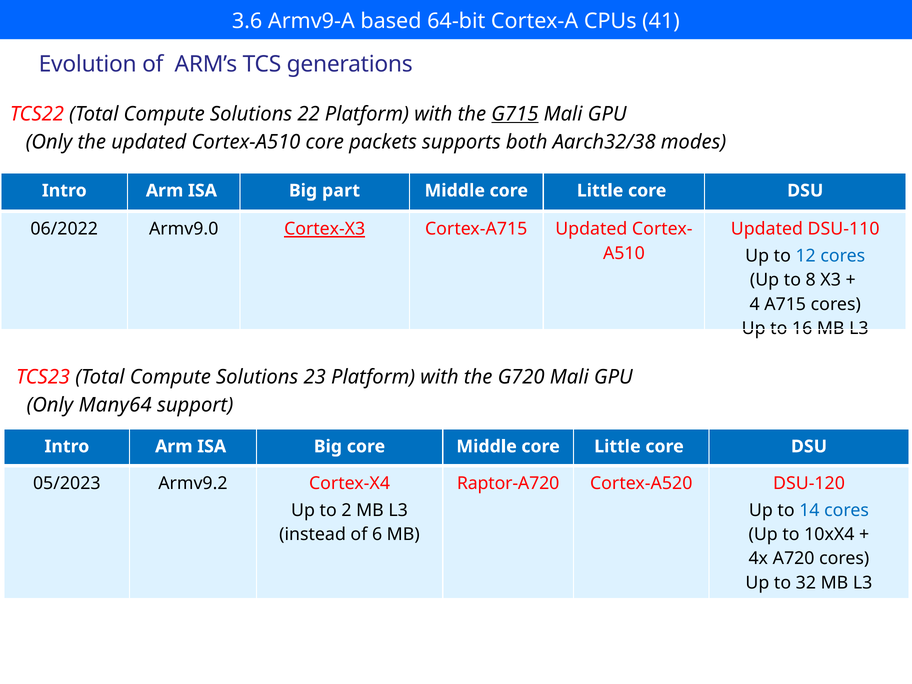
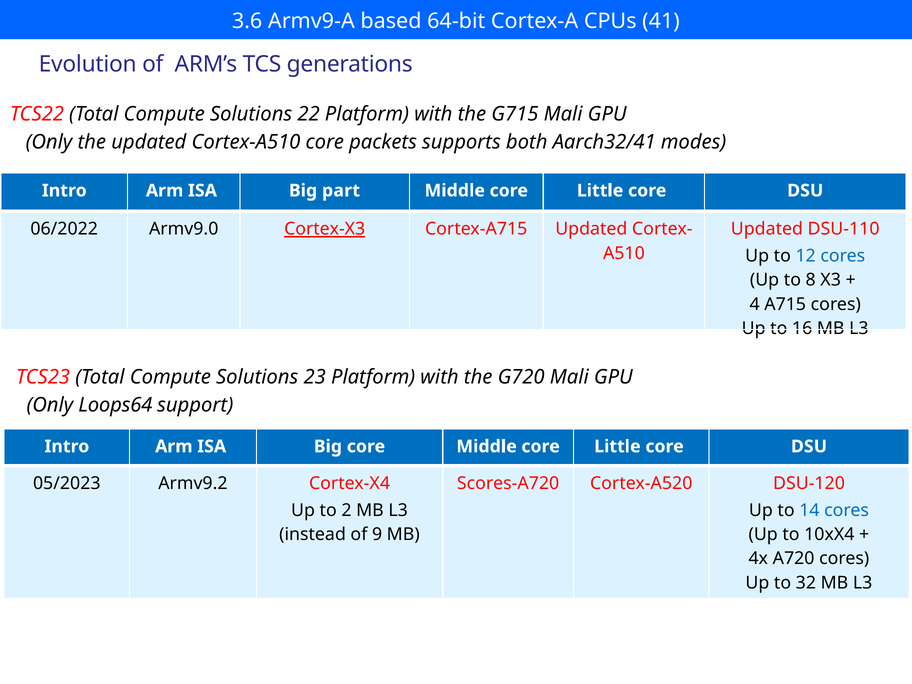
G715 underline: present -> none
Aarch32/38: Aarch32/38 -> Aarch32/41
Many64: Many64 -> Loops64
Raptor-A720: Raptor-A720 -> Scores-A720
6: 6 -> 9
